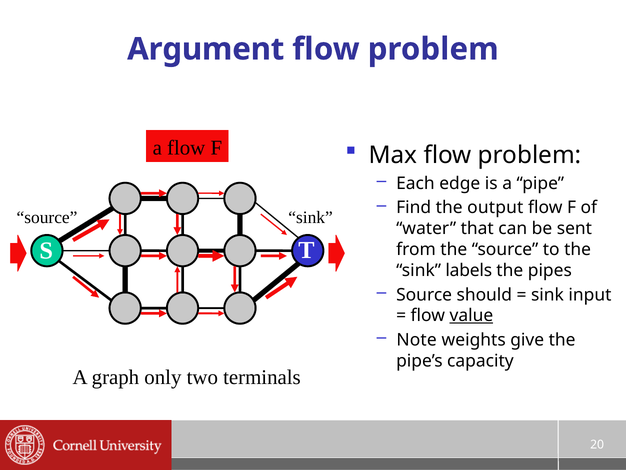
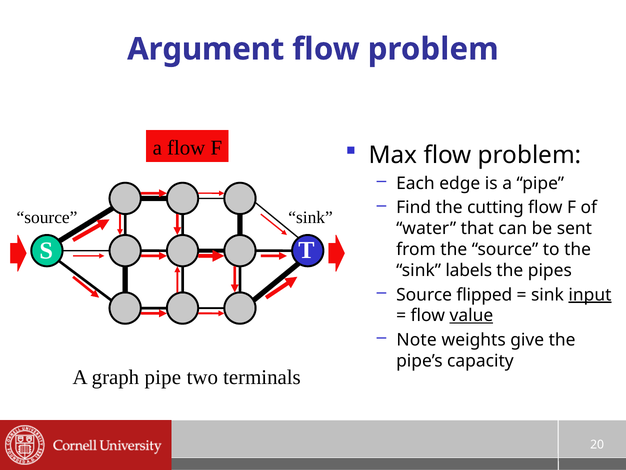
output: output -> cutting
should: should -> flipped
input underline: none -> present
graph only: only -> pipe
